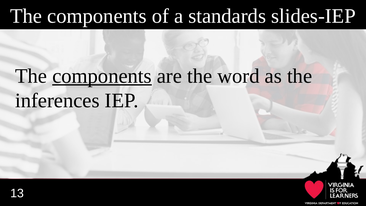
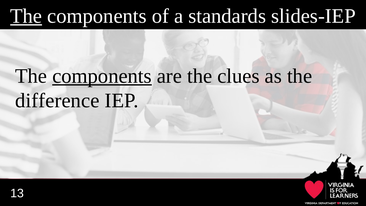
The at (26, 16) underline: none -> present
word: word -> clues
inferences: inferences -> difference
